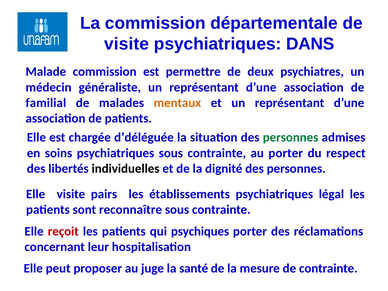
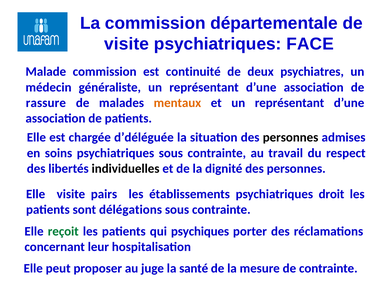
DANS: DANS -> FACE
permettre: permettre -> continuité
familial: familial -> rassure
personnes at (291, 137) colour: green -> black
au porter: porter -> travail
légal: légal -> droit
reconnaître: reconnaître -> délégations
reçoit colour: red -> green
